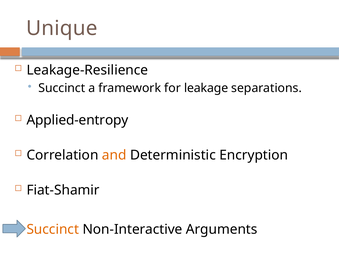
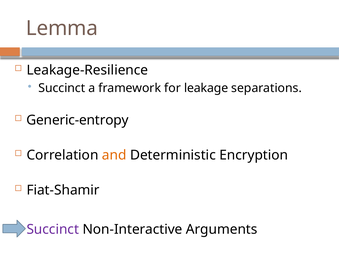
Unique: Unique -> Lemma
Applied-entropy: Applied-entropy -> Generic-entropy
Succinct at (53, 230) colour: orange -> purple
